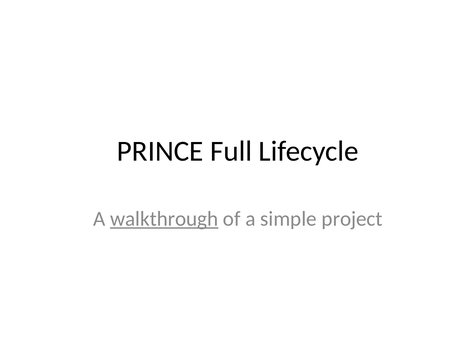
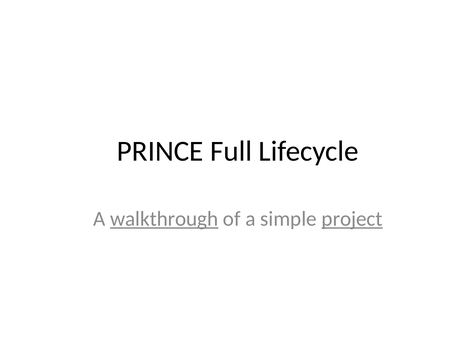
project underline: none -> present
